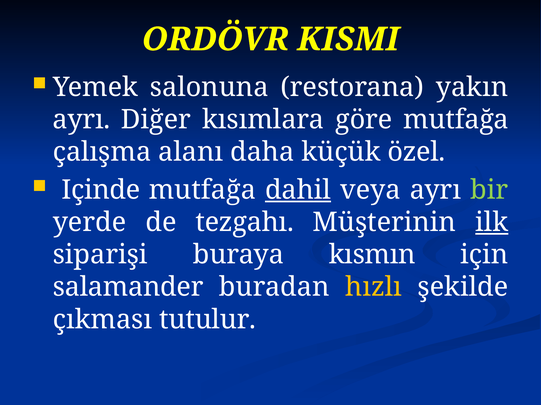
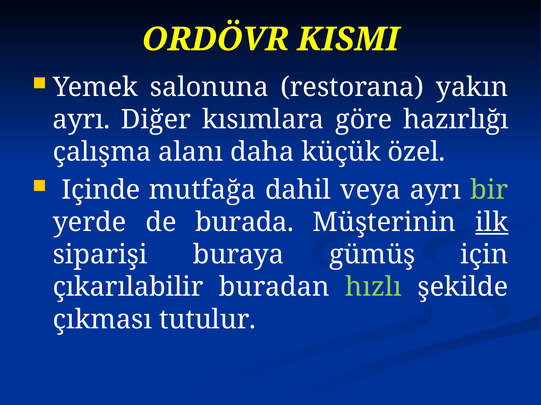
göre mutfağa: mutfağa -> hazırlığı
dahil underline: present -> none
tezgahı: tezgahı -> burada
kısmın: kısmın -> gümüş
salamander: salamander -> çıkarılabilir
hızlı colour: yellow -> light green
